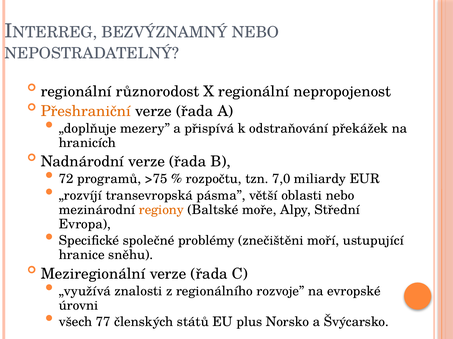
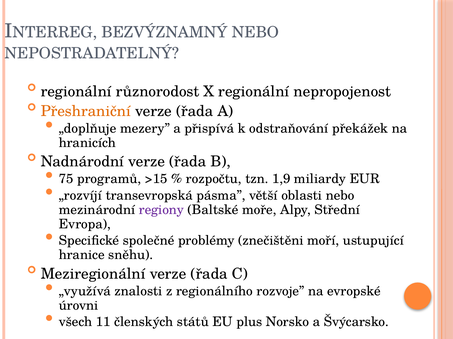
72: 72 -> 75
>75: >75 -> >15
7,0: 7,0 -> 1,9
regiony colour: orange -> purple
77: 77 -> 11
